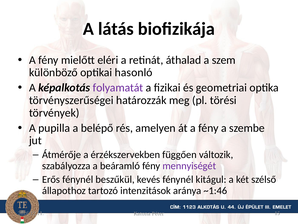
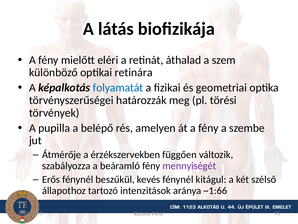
hasonló: hasonló -> retinára
folyamatát colour: purple -> blue
~1:46: ~1:46 -> ~1:66
